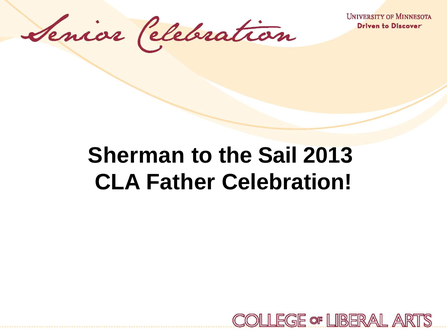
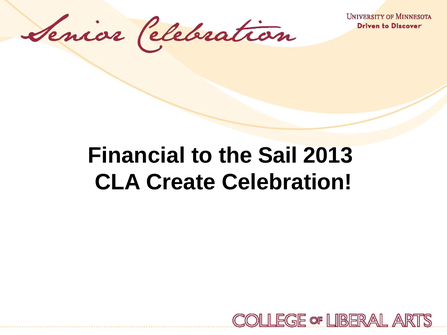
Sherman: Sherman -> Financial
Father: Father -> Create
